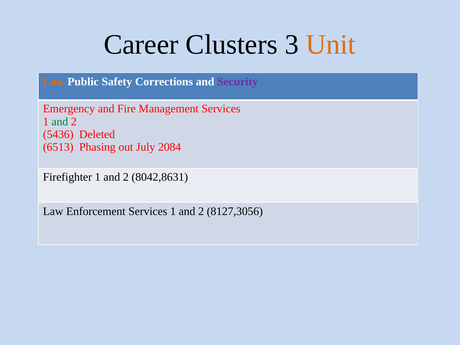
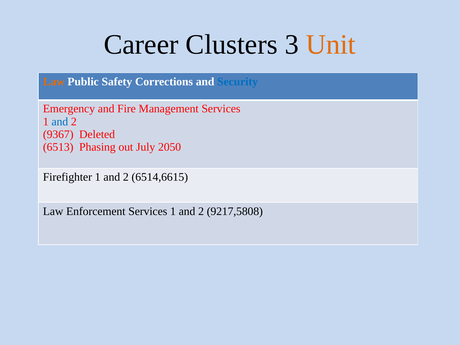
Security colour: purple -> blue
and at (60, 122) colour: green -> blue
5436: 5436 -> 9367
2084: 2084 -> 2050
8042,8631: 8042,8631 -> 6514,6615
8127,3056: 8127,3056 -> 9217,5808
